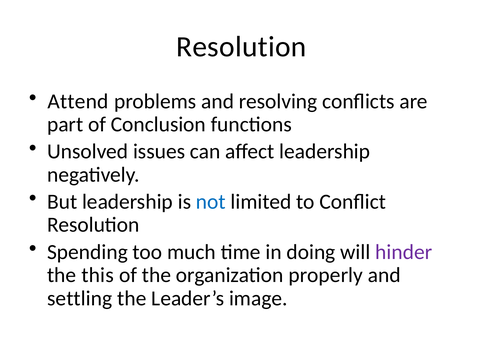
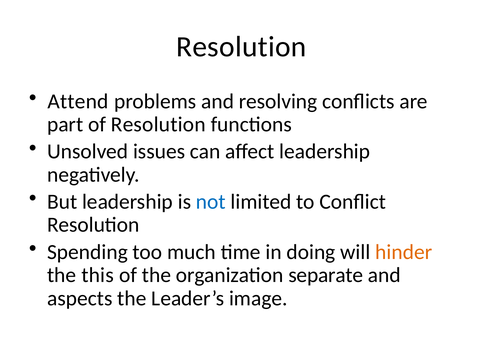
of Conclusion: Conclusion -> Resolution
hinder colour: purple -> orange
properly: properly -> separate
settling: settling -> aspects
